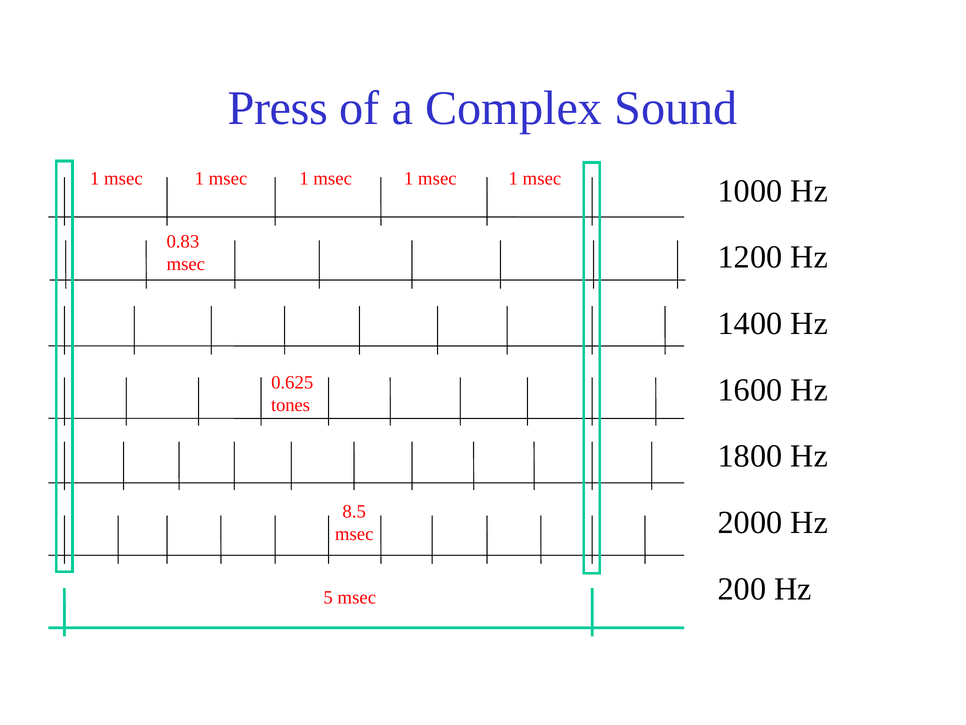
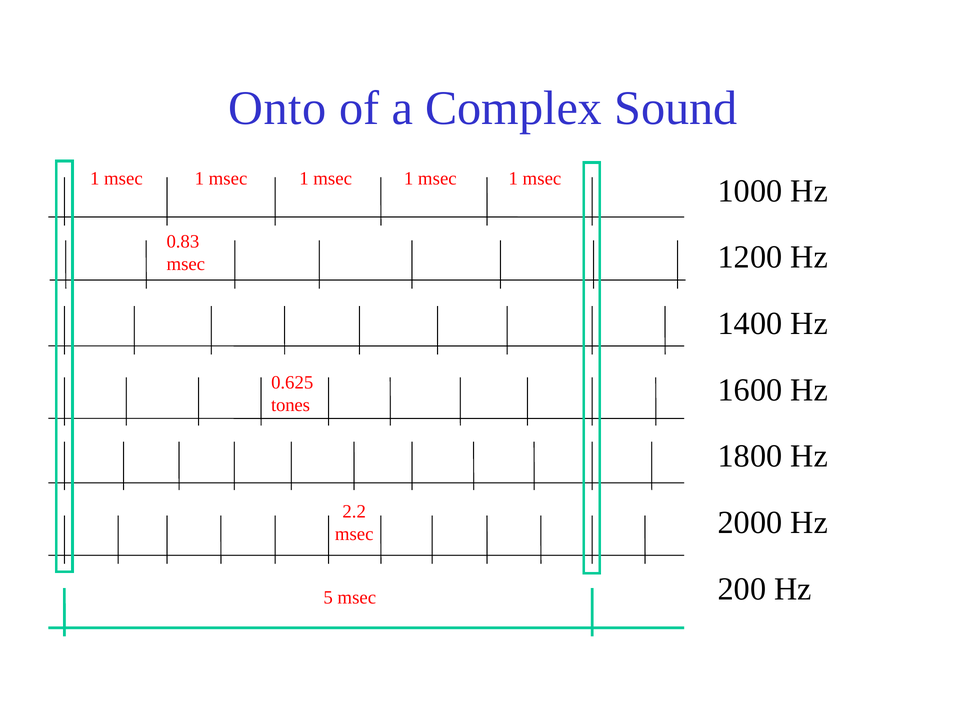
Press: Press -> Onto
8.5: 8.5 -> 2.2
